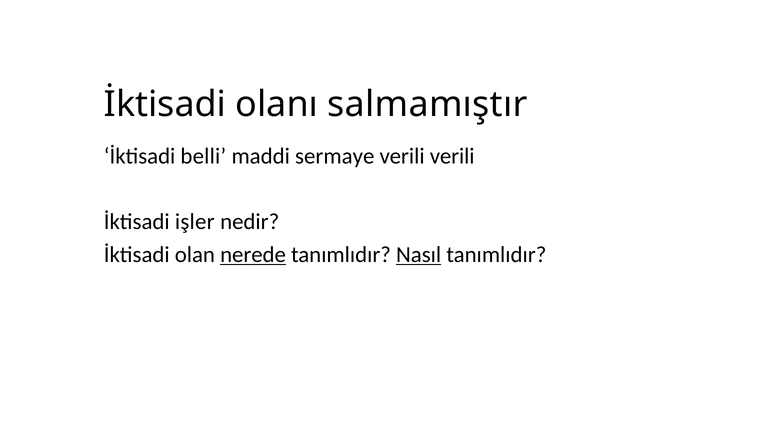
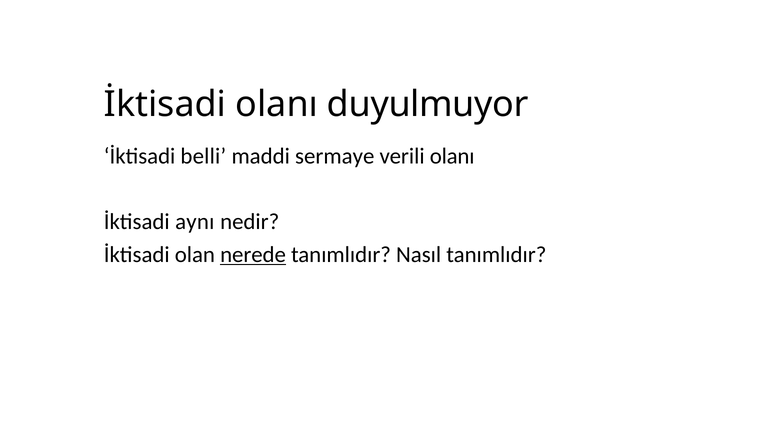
salmamıştır: salmamıştır -> duyulmuyor
verili verili: verili -> olanı
işler: işler -> aynı
Nasıl underline: present -> none
